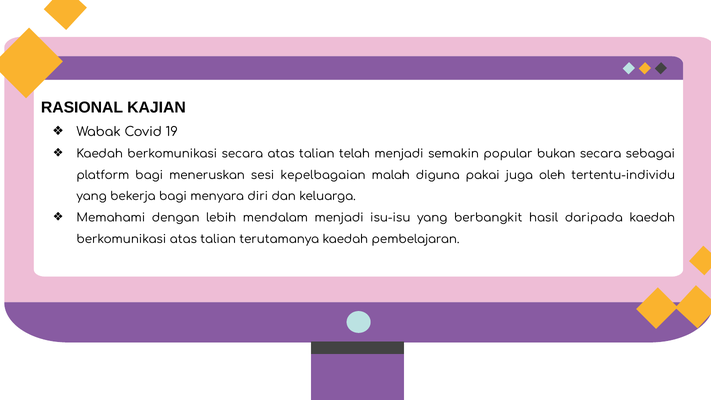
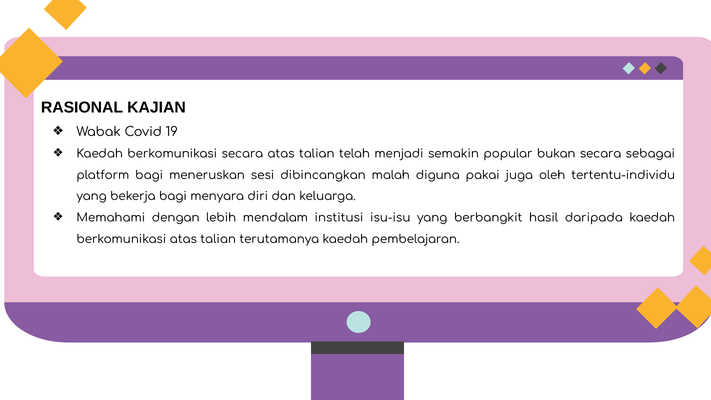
kepelbagaian: kepelbagaian -> dibincangkan
mendalam menjadi: menjadi -> institusi
